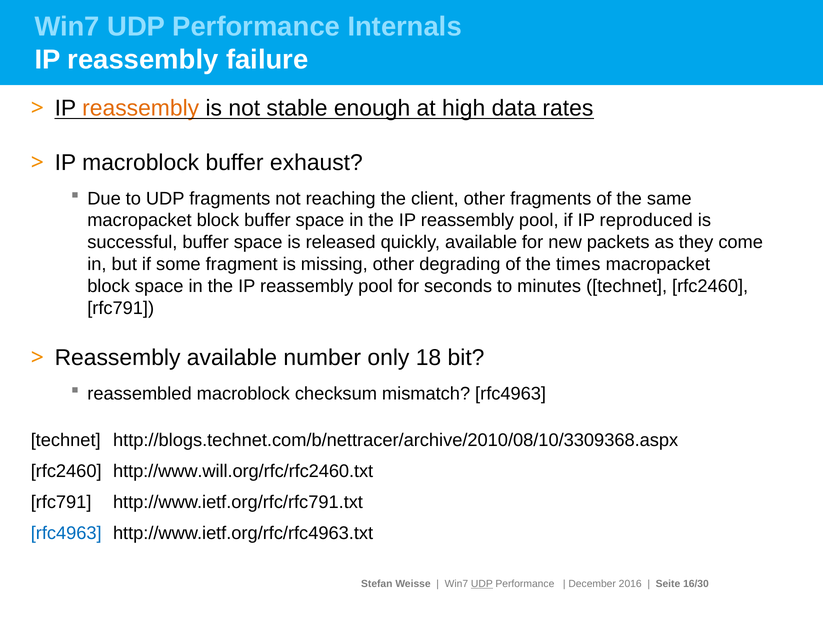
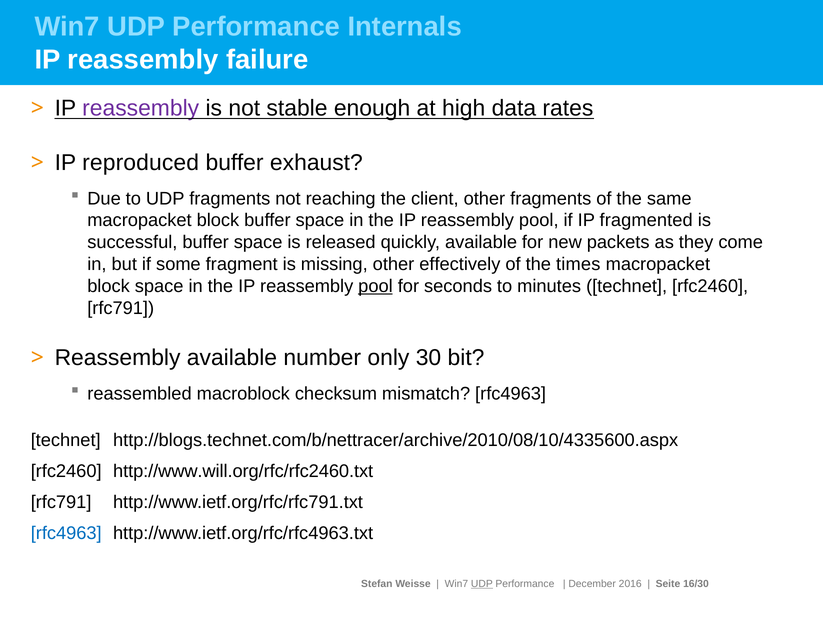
reassembly at (141, 108) colour: orange -> purple
IP macroblock: macroblock -> reproduced
reproduced: reproduced -> fragmented
degrading: degrading -> effectively
pool at (375, 286) underline: none -> present
18: 18 -> 30
http://blogs.technet.com/b/nettracer/archive/2010/08/10/3309368.aspx: http://blogs.technet.com/b/nettracer/archive/2010/08/10/3309368.aspx -> http://blogs.technet.com/b/nettracer/archive/2010/08/10/4335600.aspx
